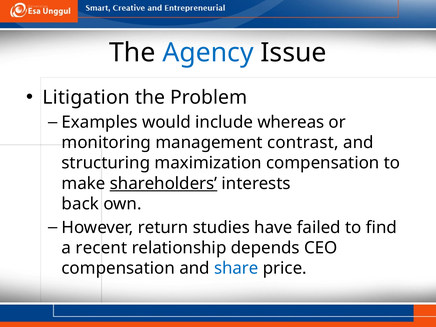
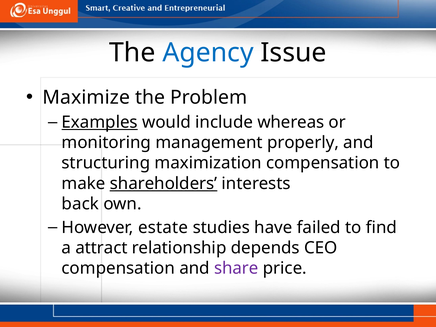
Litigation: Litigation -> Maximize
Examples underline: none -> present
contrast: contrast -> properly
return: return -> estate
recent: recent -> attract
share colour: blue -> purple
